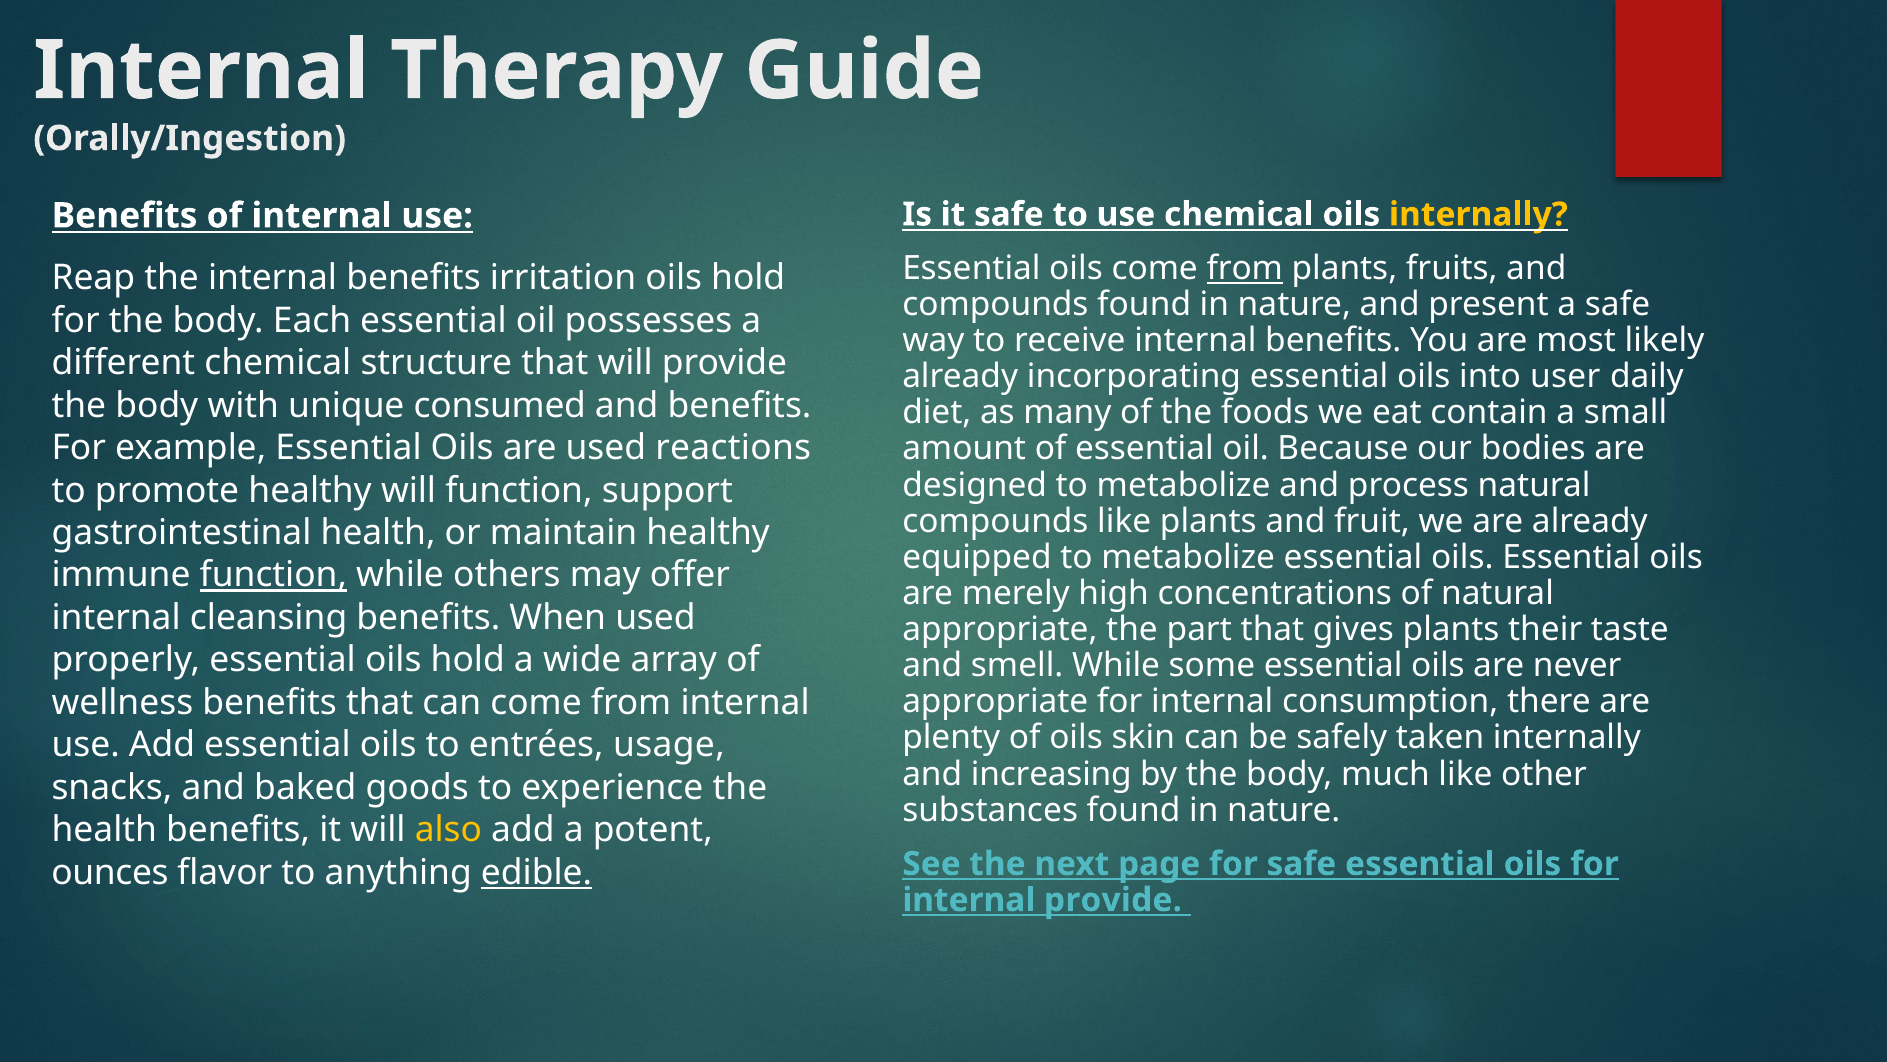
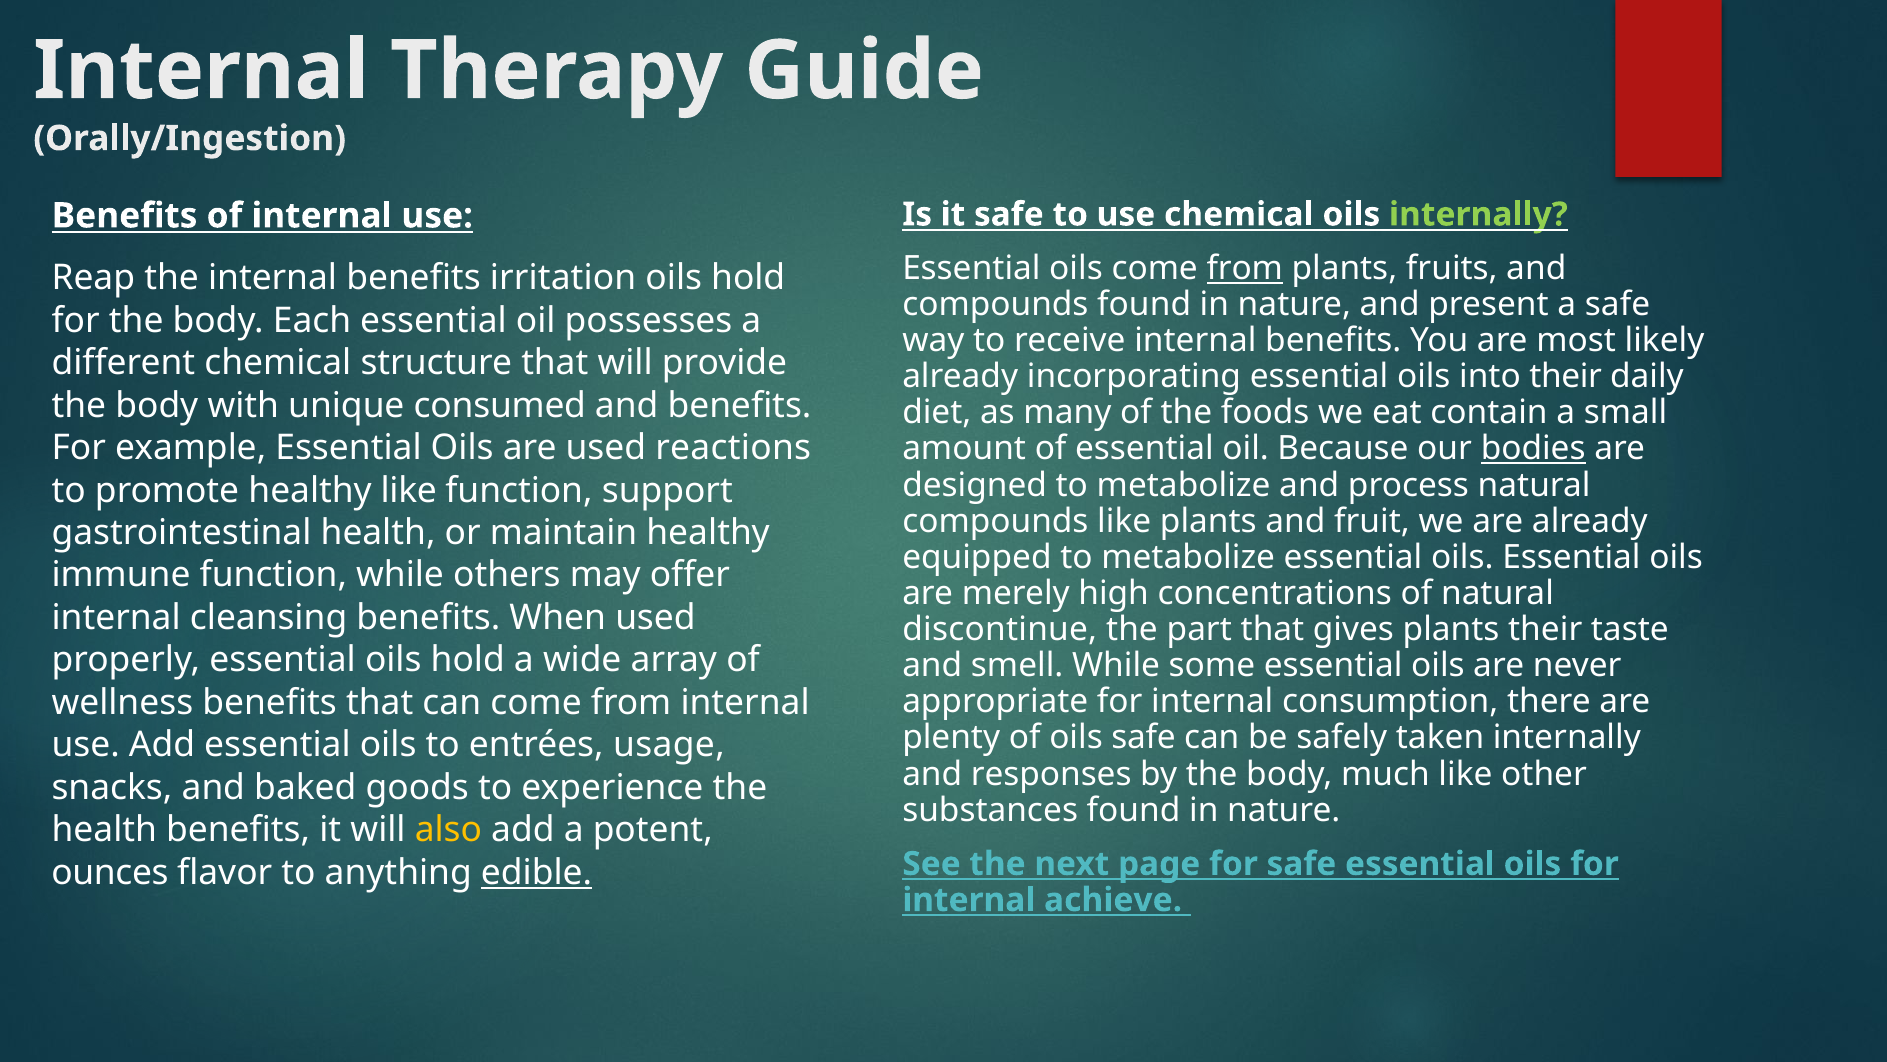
internally at (1478, 214) colour: yellow -> light green
into user: user -> their
bodies underline: none -> present
healthy will: will -> like
function at (273, 575) underline: present -> none
appropriate at (1000, 629): appropriate -> discontinue
oils skin: skin -> safe
increasing: increasing -> responses
internal provide: provide -> achieve
